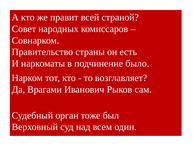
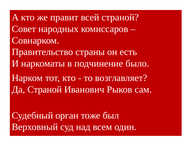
Да Врагами: Врагами -> Страной
